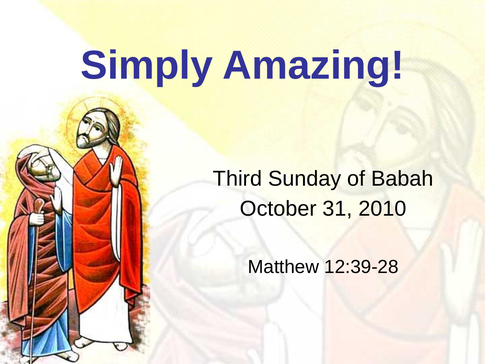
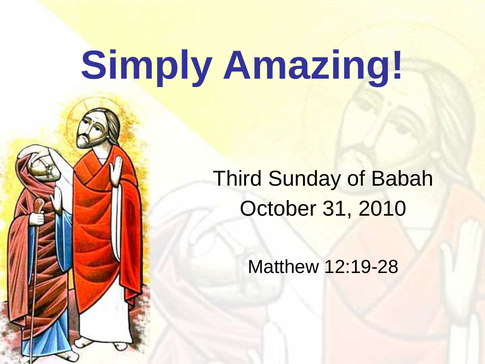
12:39-28: 12:39-28 -> 12:19-28
